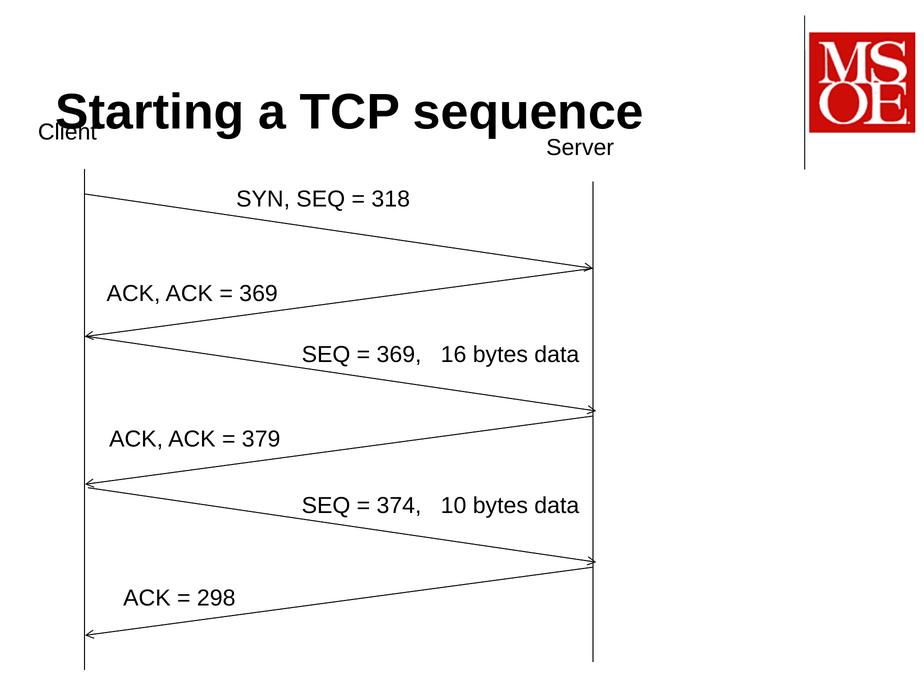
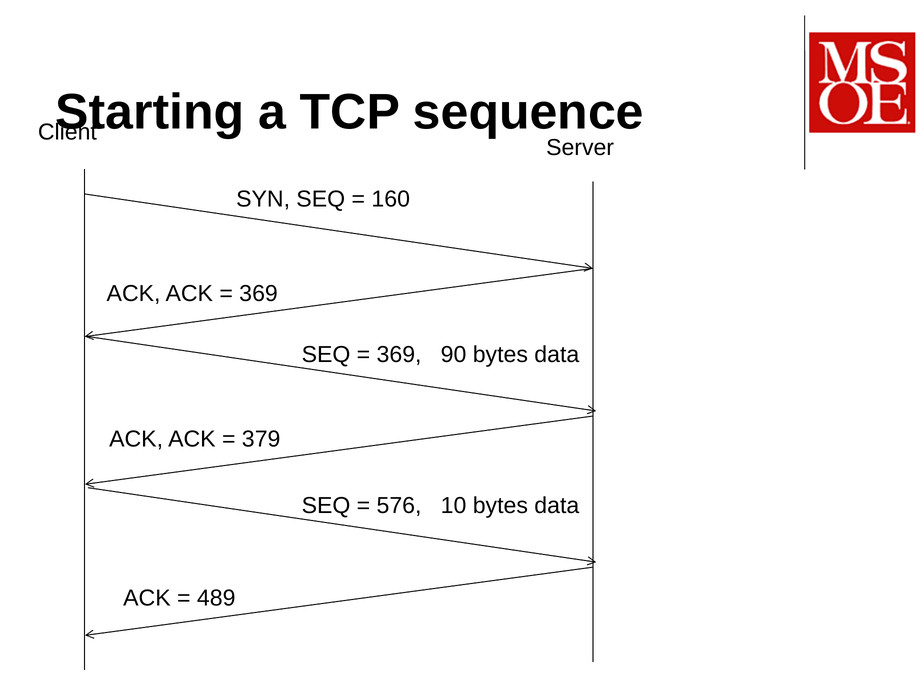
318: 318 -> 160
16: 16 -> 90
374: 374 -> 576
298: 298 -> 489
